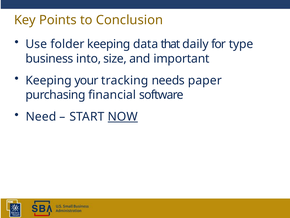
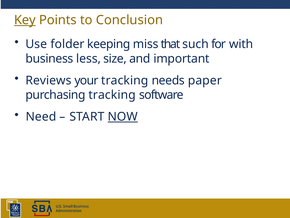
Key underline: none -> present
data: data -> miss
daily: daily -> such
type: type -> with
into: into -> less
Keeping at (49, 80): Keeping -> Reviews
purchasing financial: financial -> tracking
